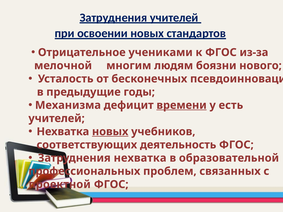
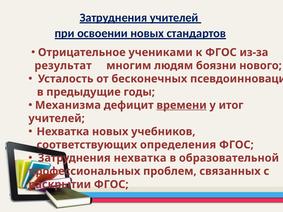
мелочной: мелочной -> результат
есть: есть -> итог
новых at (110, 132) underline: present -> none
деятельность: деятельность -> определения
проектной: проектной -> раскрытии
